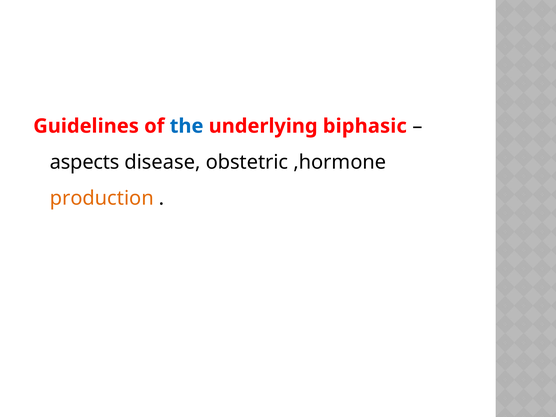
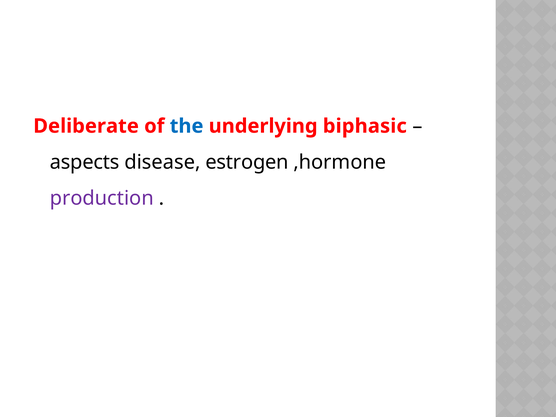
Guidelines: Guidelines -> Deliberate
obstetric: obstetric -> estrogen
production colour: orange -> purple
